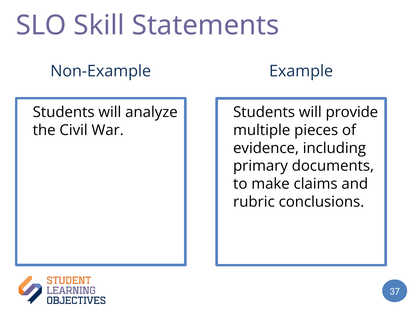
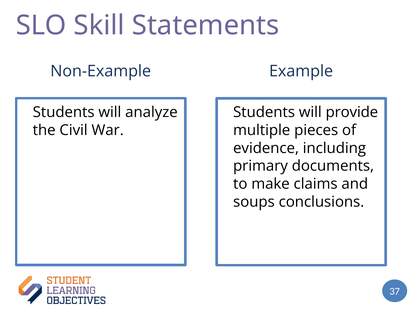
rubric: rubric -> soups
